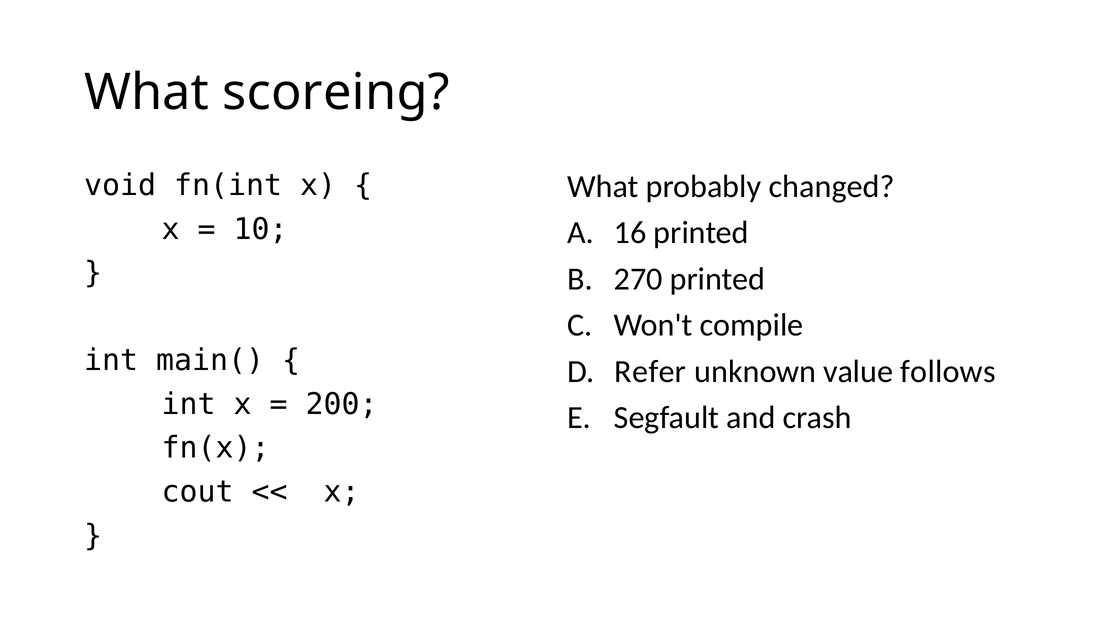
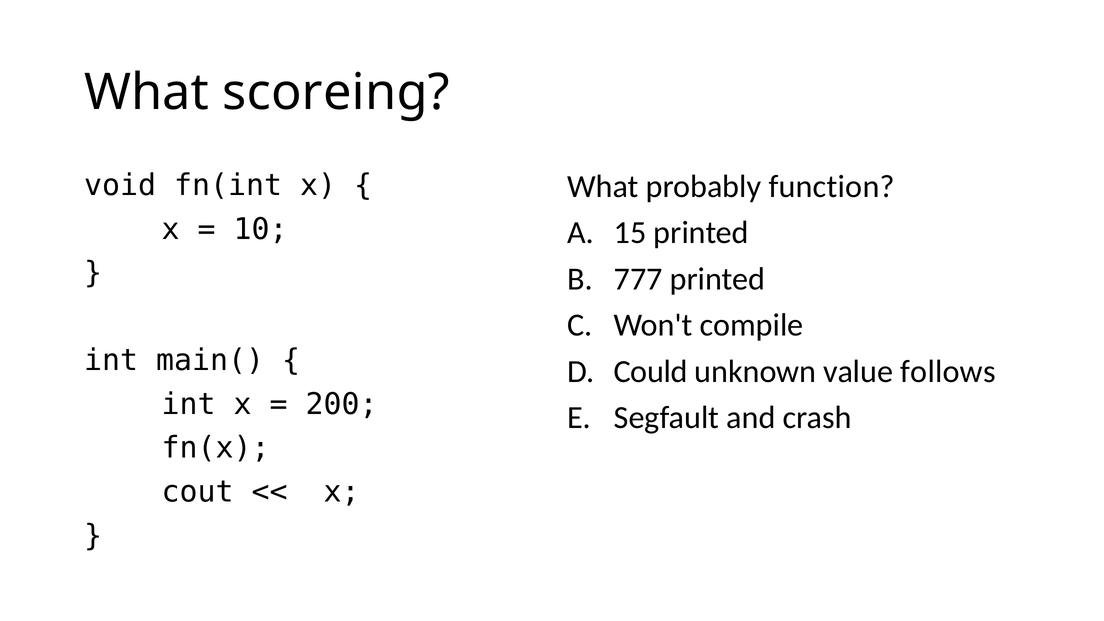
changed: changed -> function
16: 16 -> 15
270: 270 -> 777
Refer: Refer -> Could
